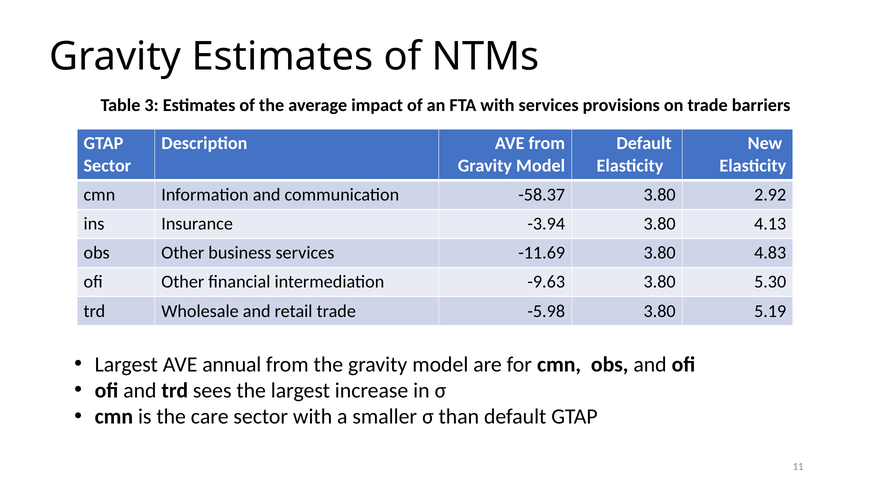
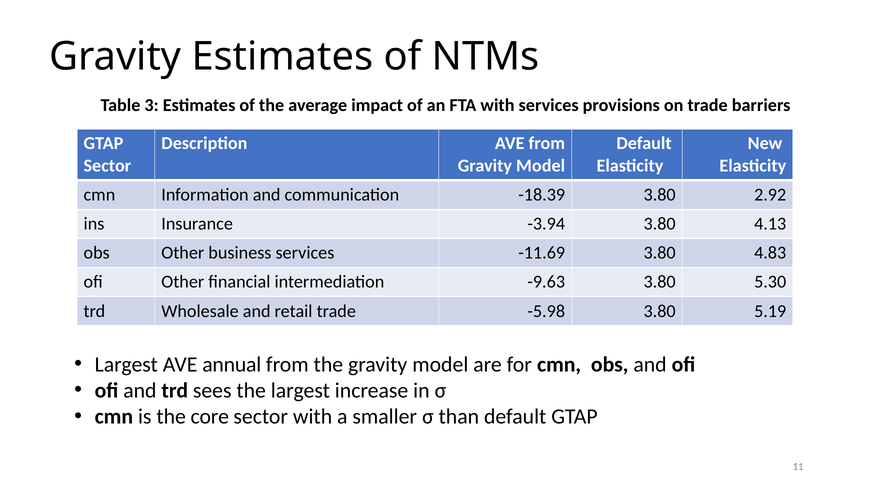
-58.37: -58.37 -> -18.39
care: care -> core
